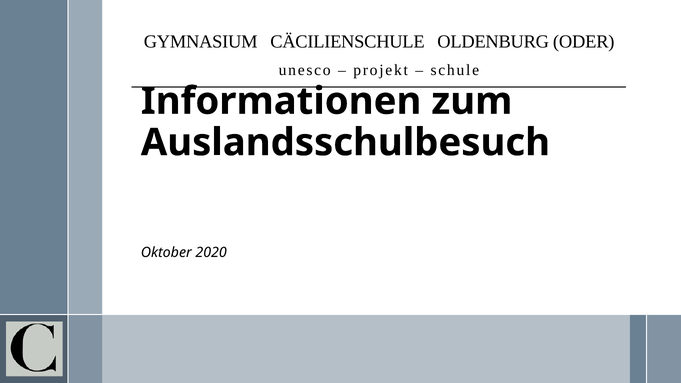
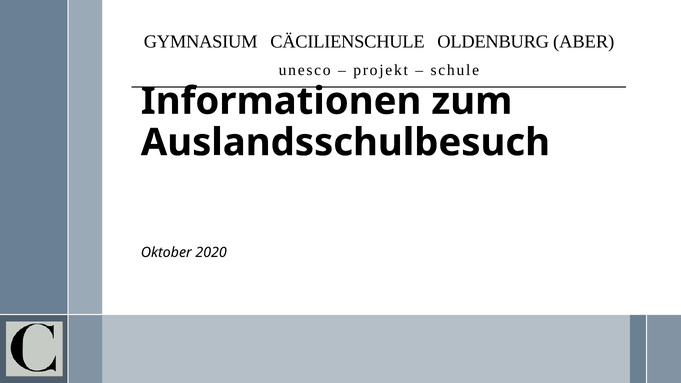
ODER: ODER -> ABER
